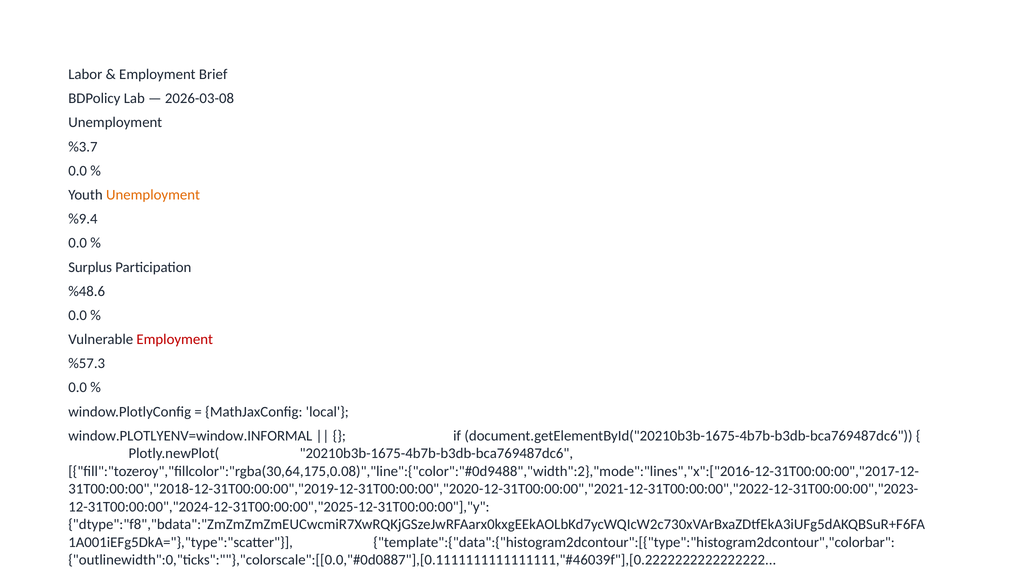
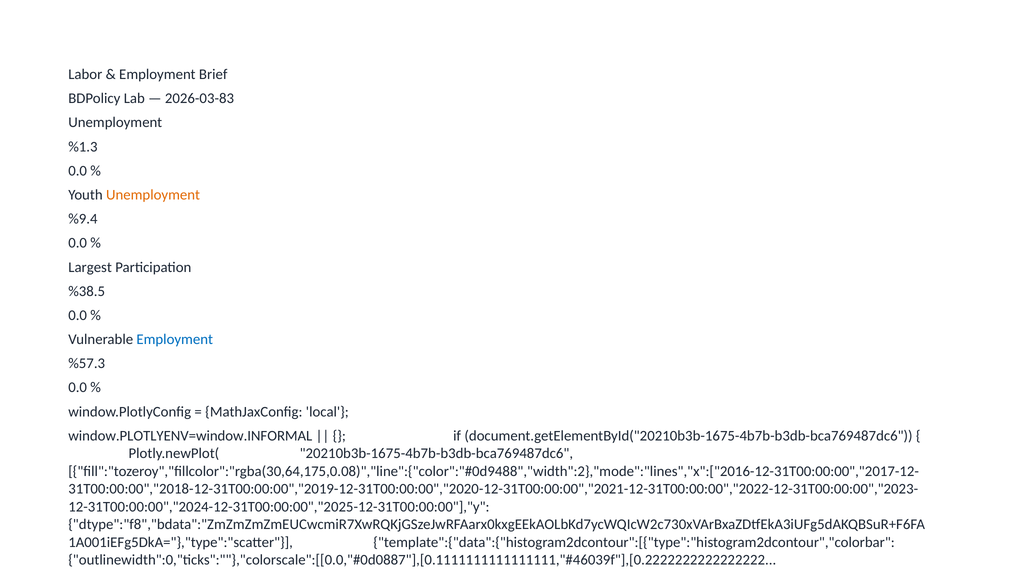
2026-03-08: 2026-03-08 -> 2026-03-83
%3.7: %3.7 -> %1.3
Surplus: Surplus -> Largest
%48.6: %48.6 -> %38.5
Employment at (175, 340) colour: red -> blue
